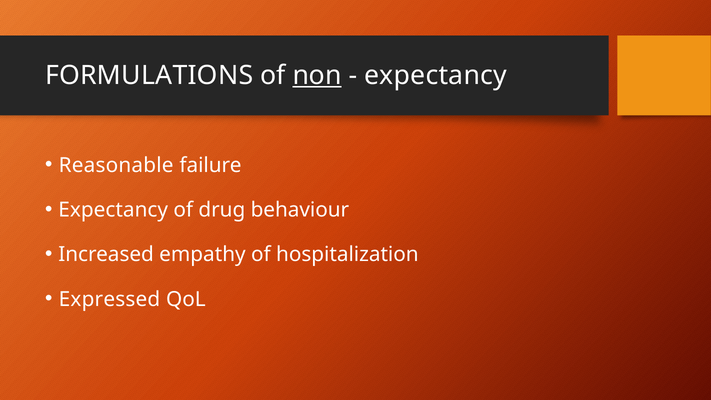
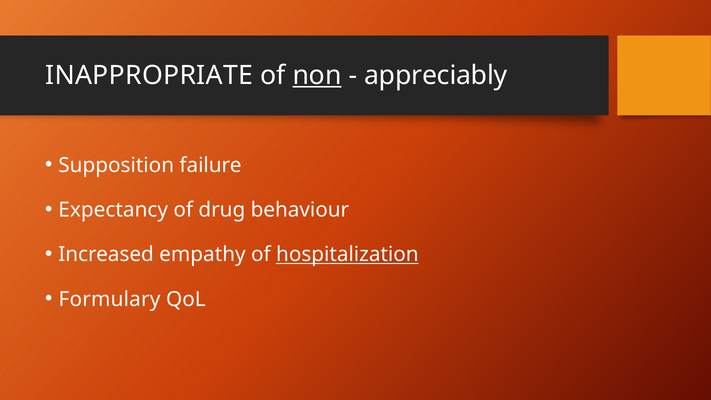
FORMULATIONS: FORMULATIONS -> INAPPROPRIATE
expectancy at (436, 75): expectancy -> appreciably
Reasonable: Reasonable -> Supposition
hospitalization underline: none -> present
Expressed: Expressed -> Formulary
